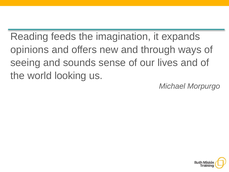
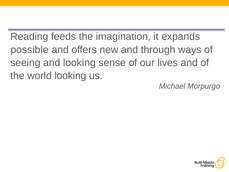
opinions: opinions -> possible
and sounds: sounds -> looking
